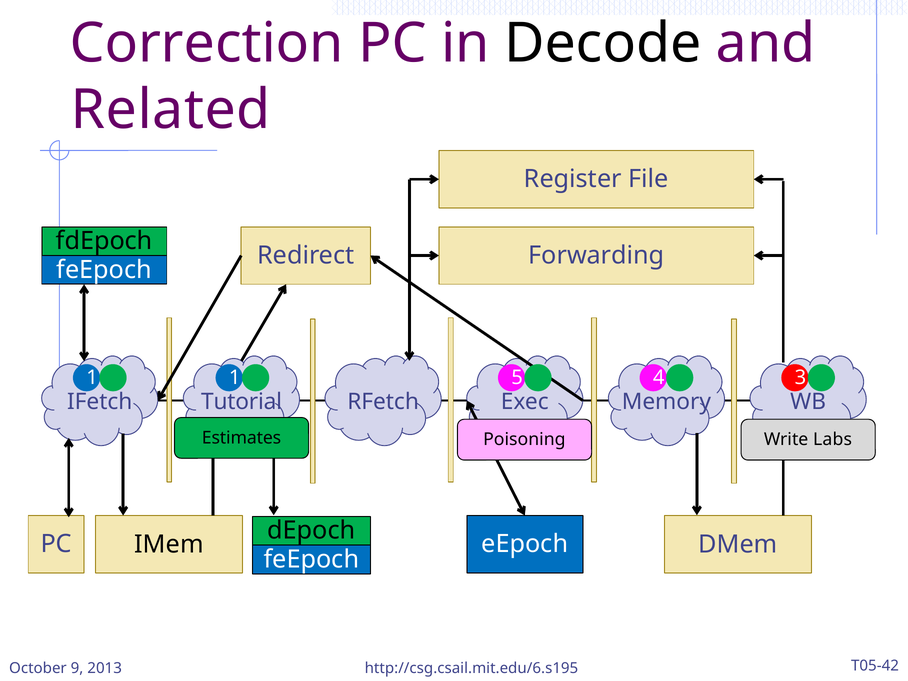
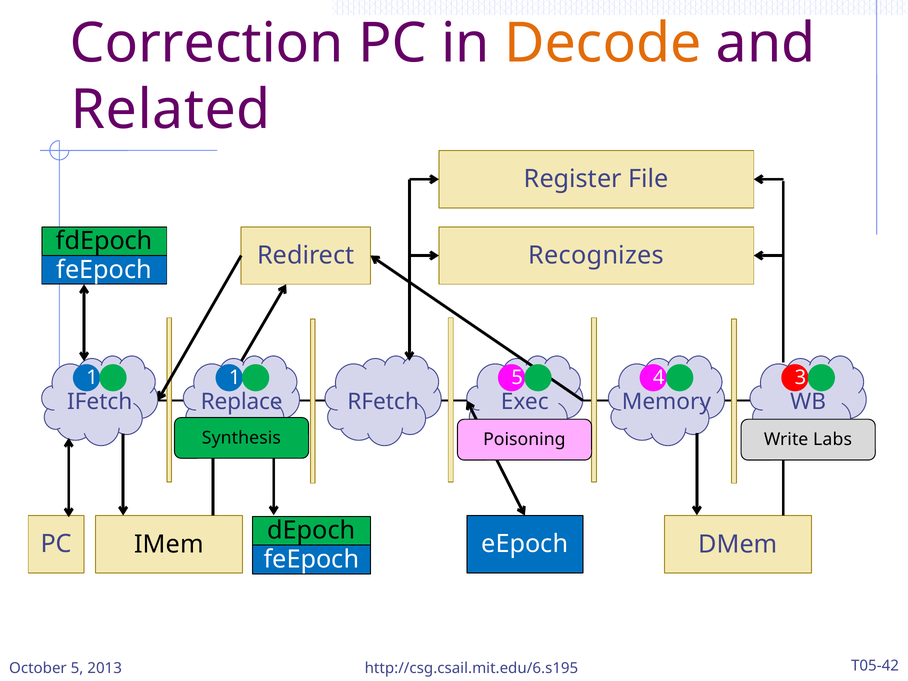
Decode colour: black -> orange
Forwarding: Forwarding -> Recognizes
Tutorial: Tutorial -> Replace
Estimates: Estimates -> Synthesis
October 9: 9 -> 5
